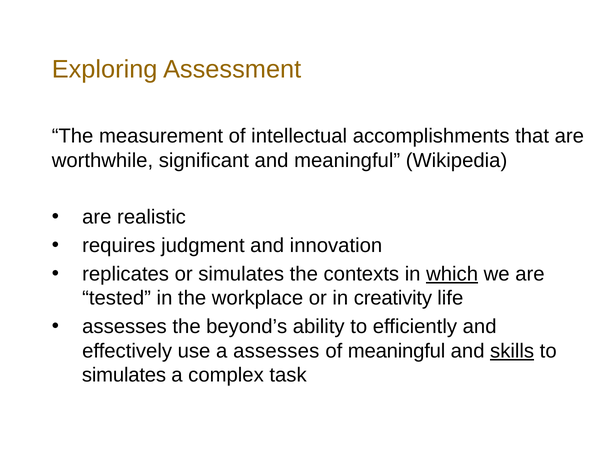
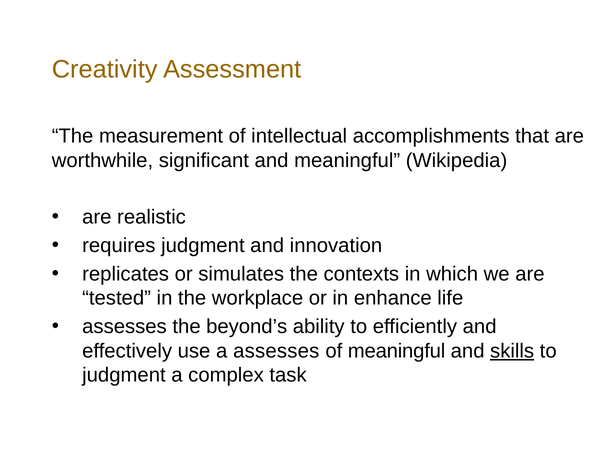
Exploring: Exploring -> Creativity
which underline: present -> none
creativity: creativity -> enhance
simulates at (124, 376): simulates -> judgment
